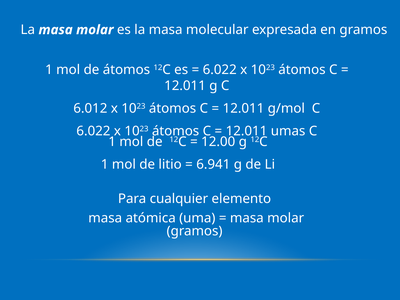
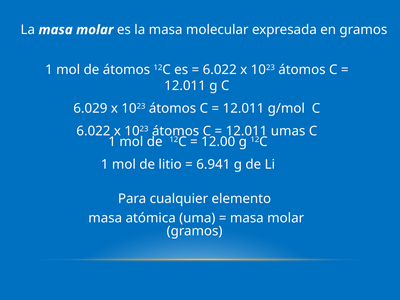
6.012: 6.012 -> 6.029
